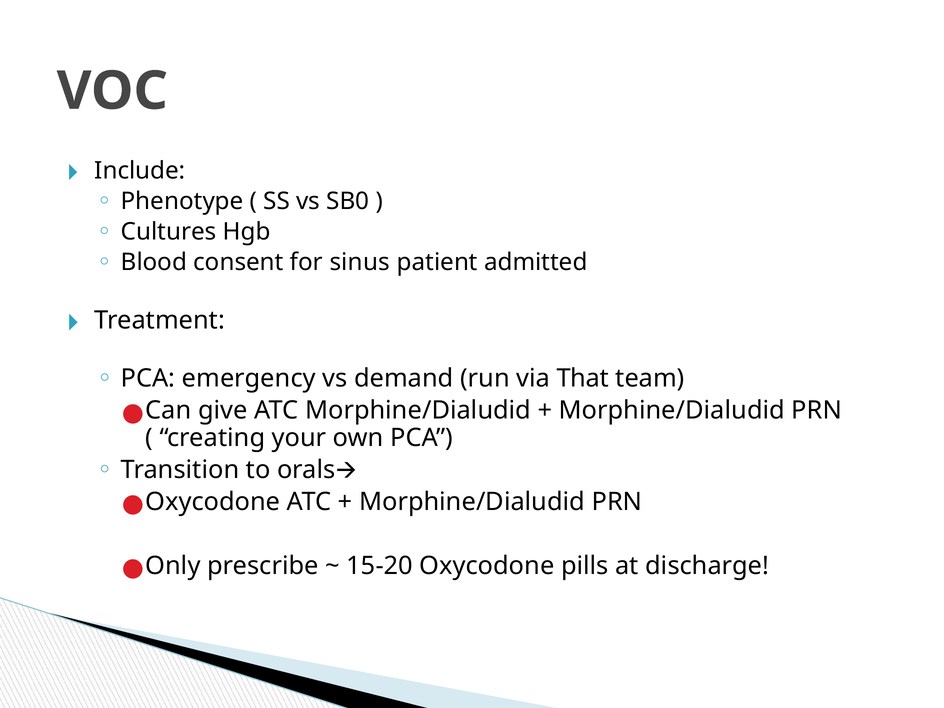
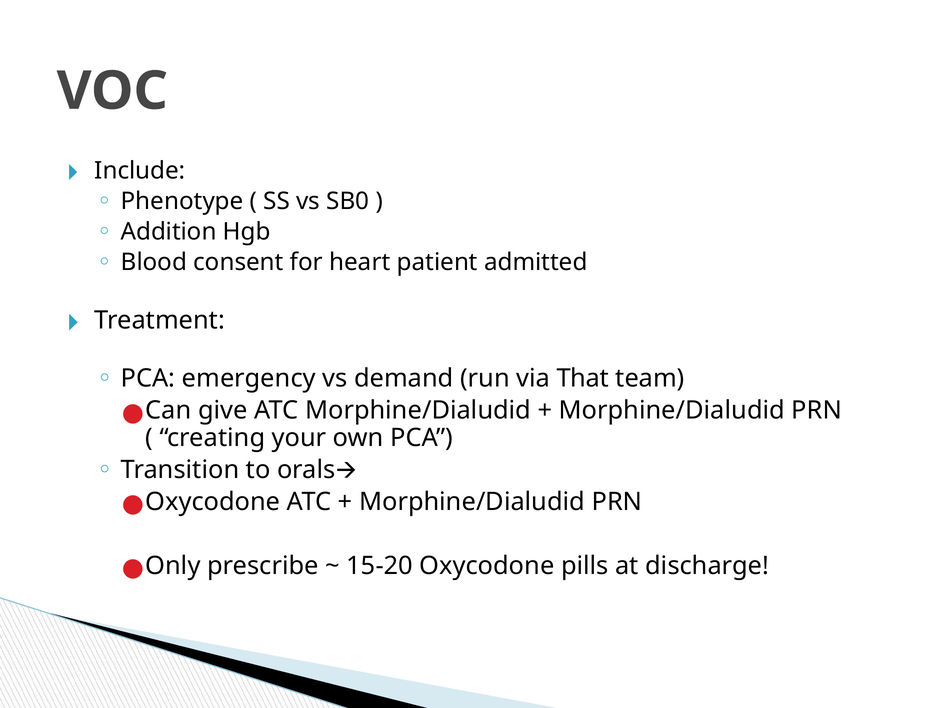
Cultures: Cultures -> Addition
sinus: sinus -> heart
